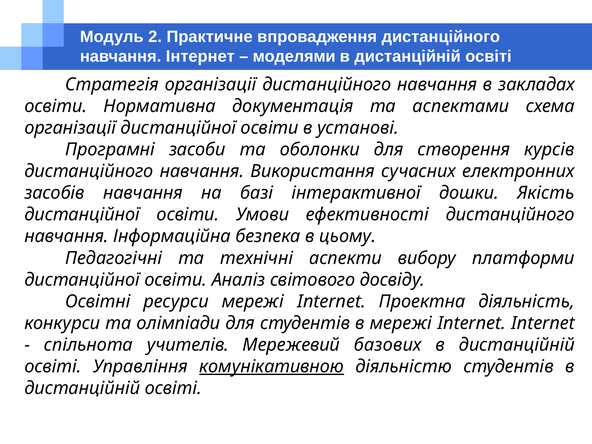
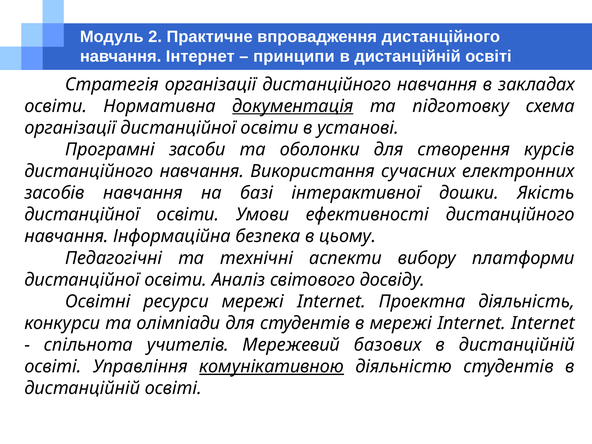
моделями: моделями -> принципи
документація underline: none -> present
аспектами: аспектами -> підготовку
